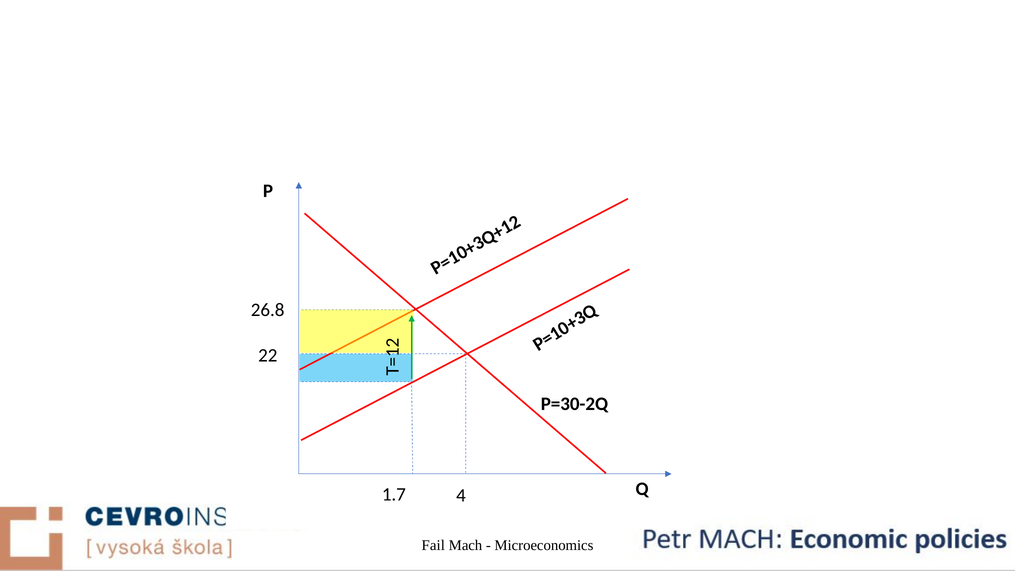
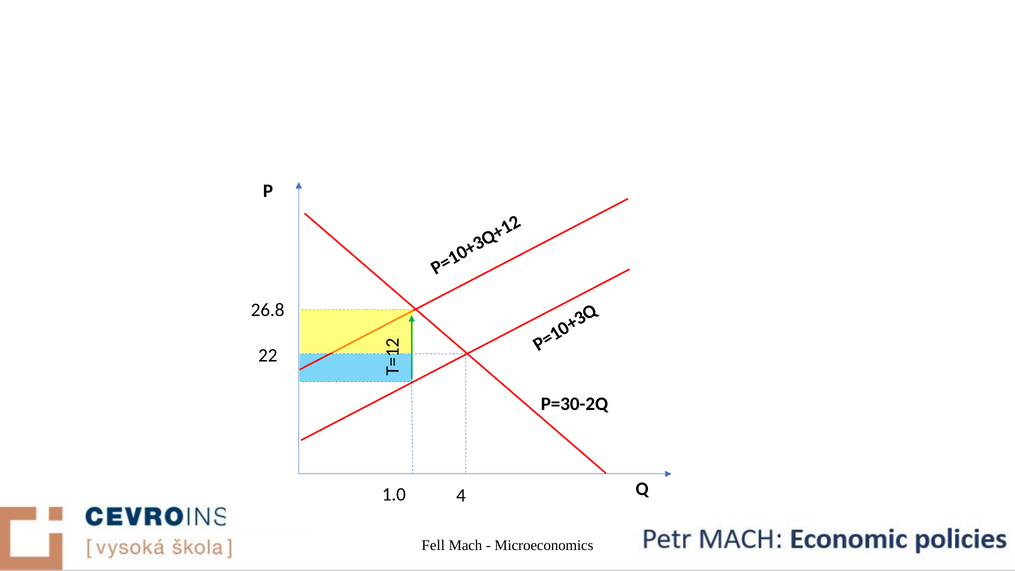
1.7: 1.7 -> 1.0
Fail: Fail -> Fell
